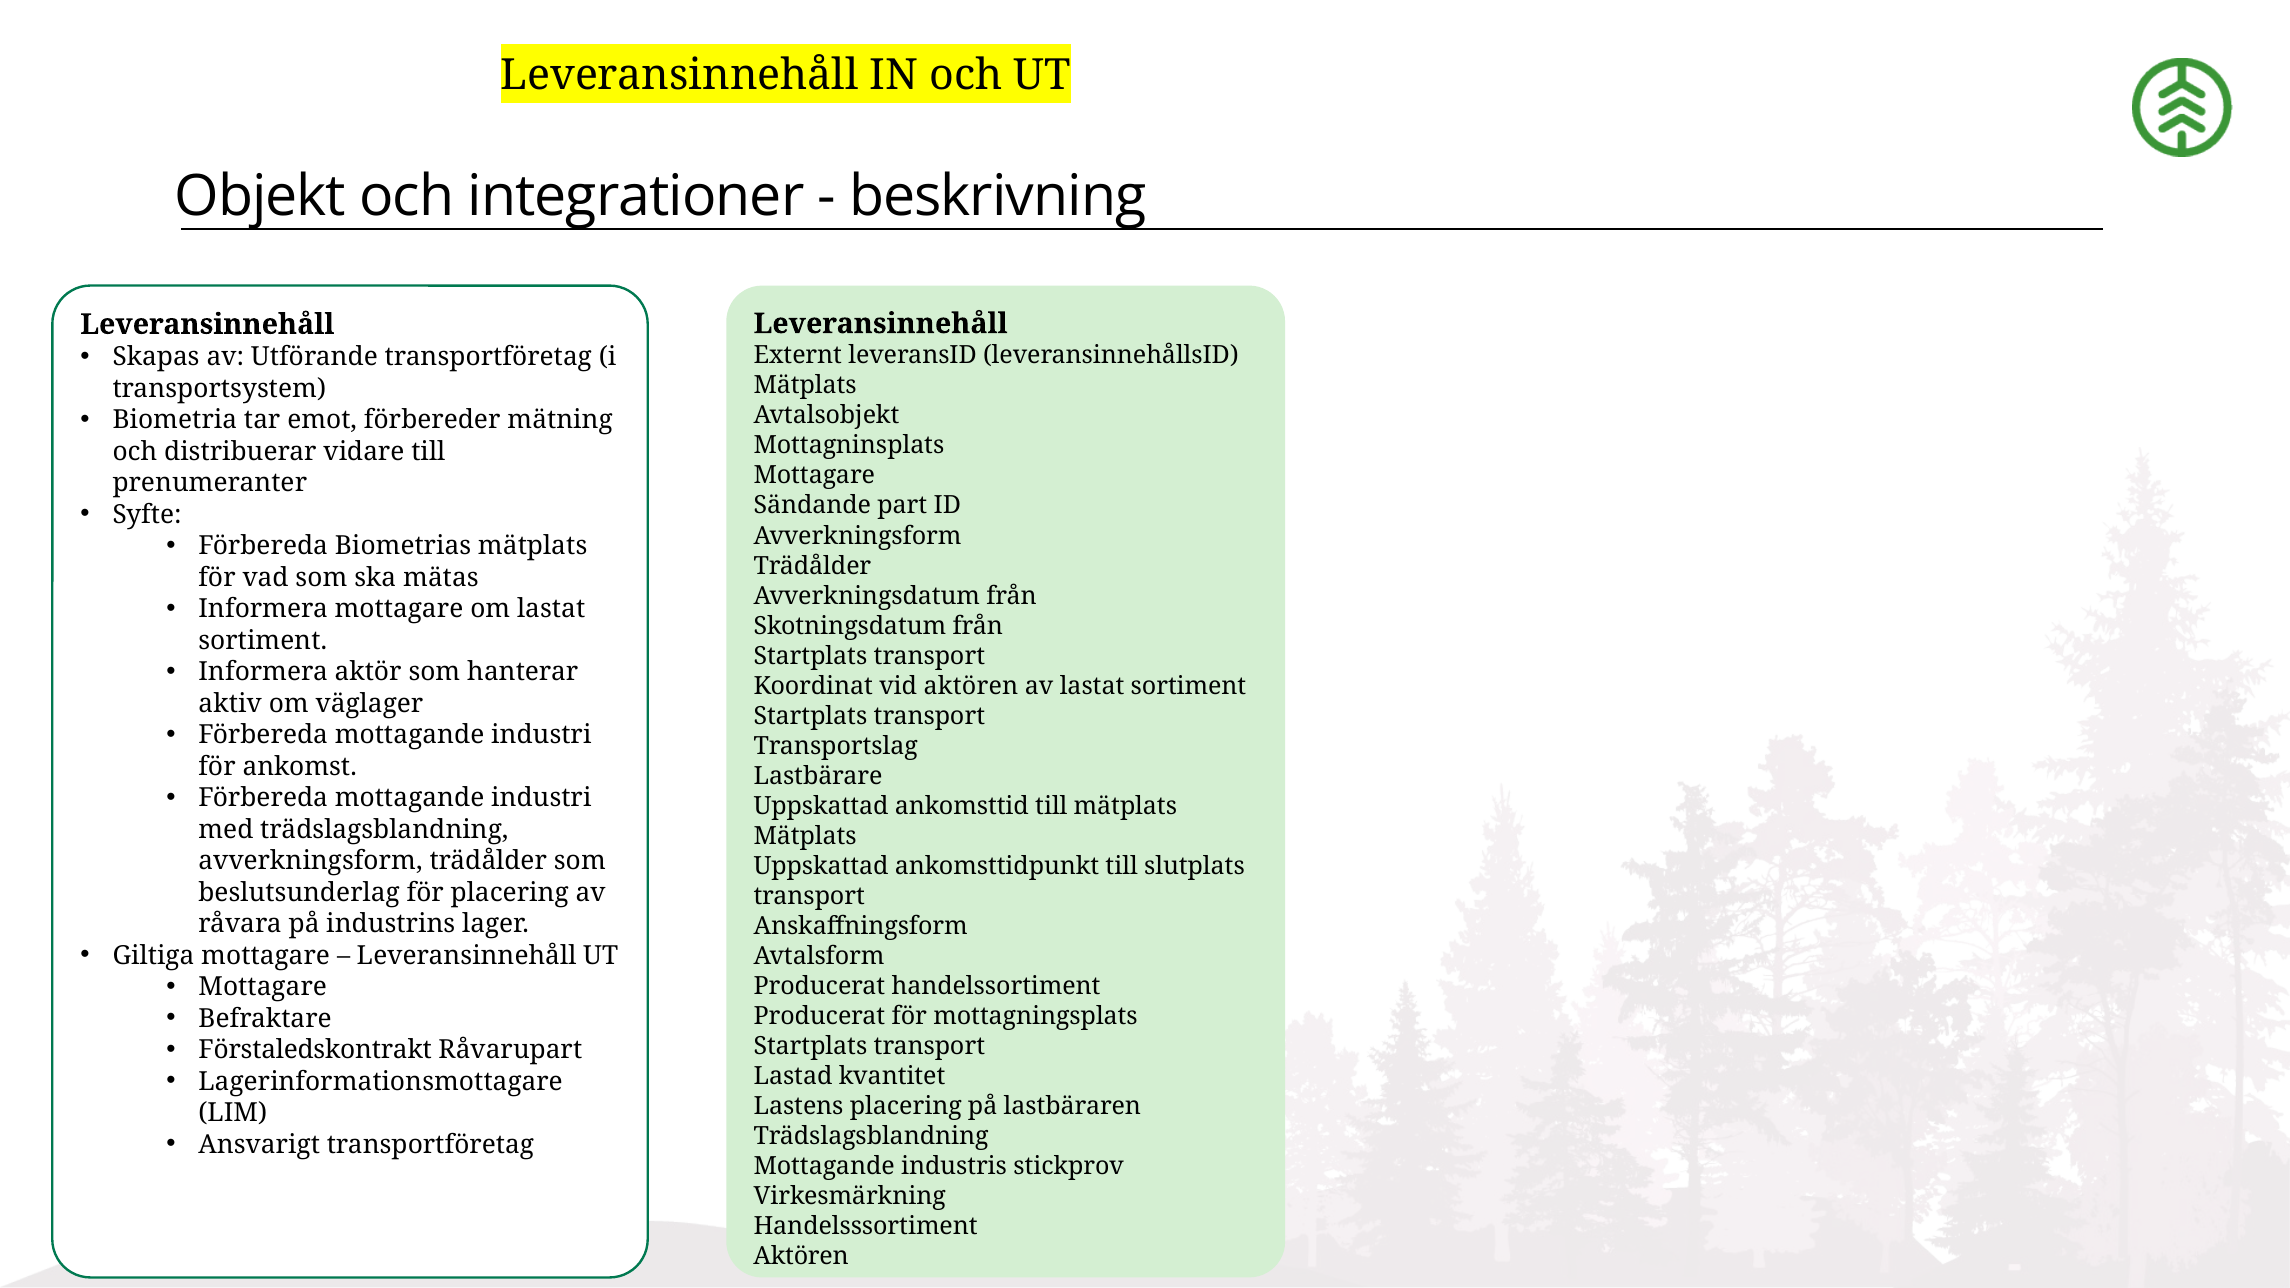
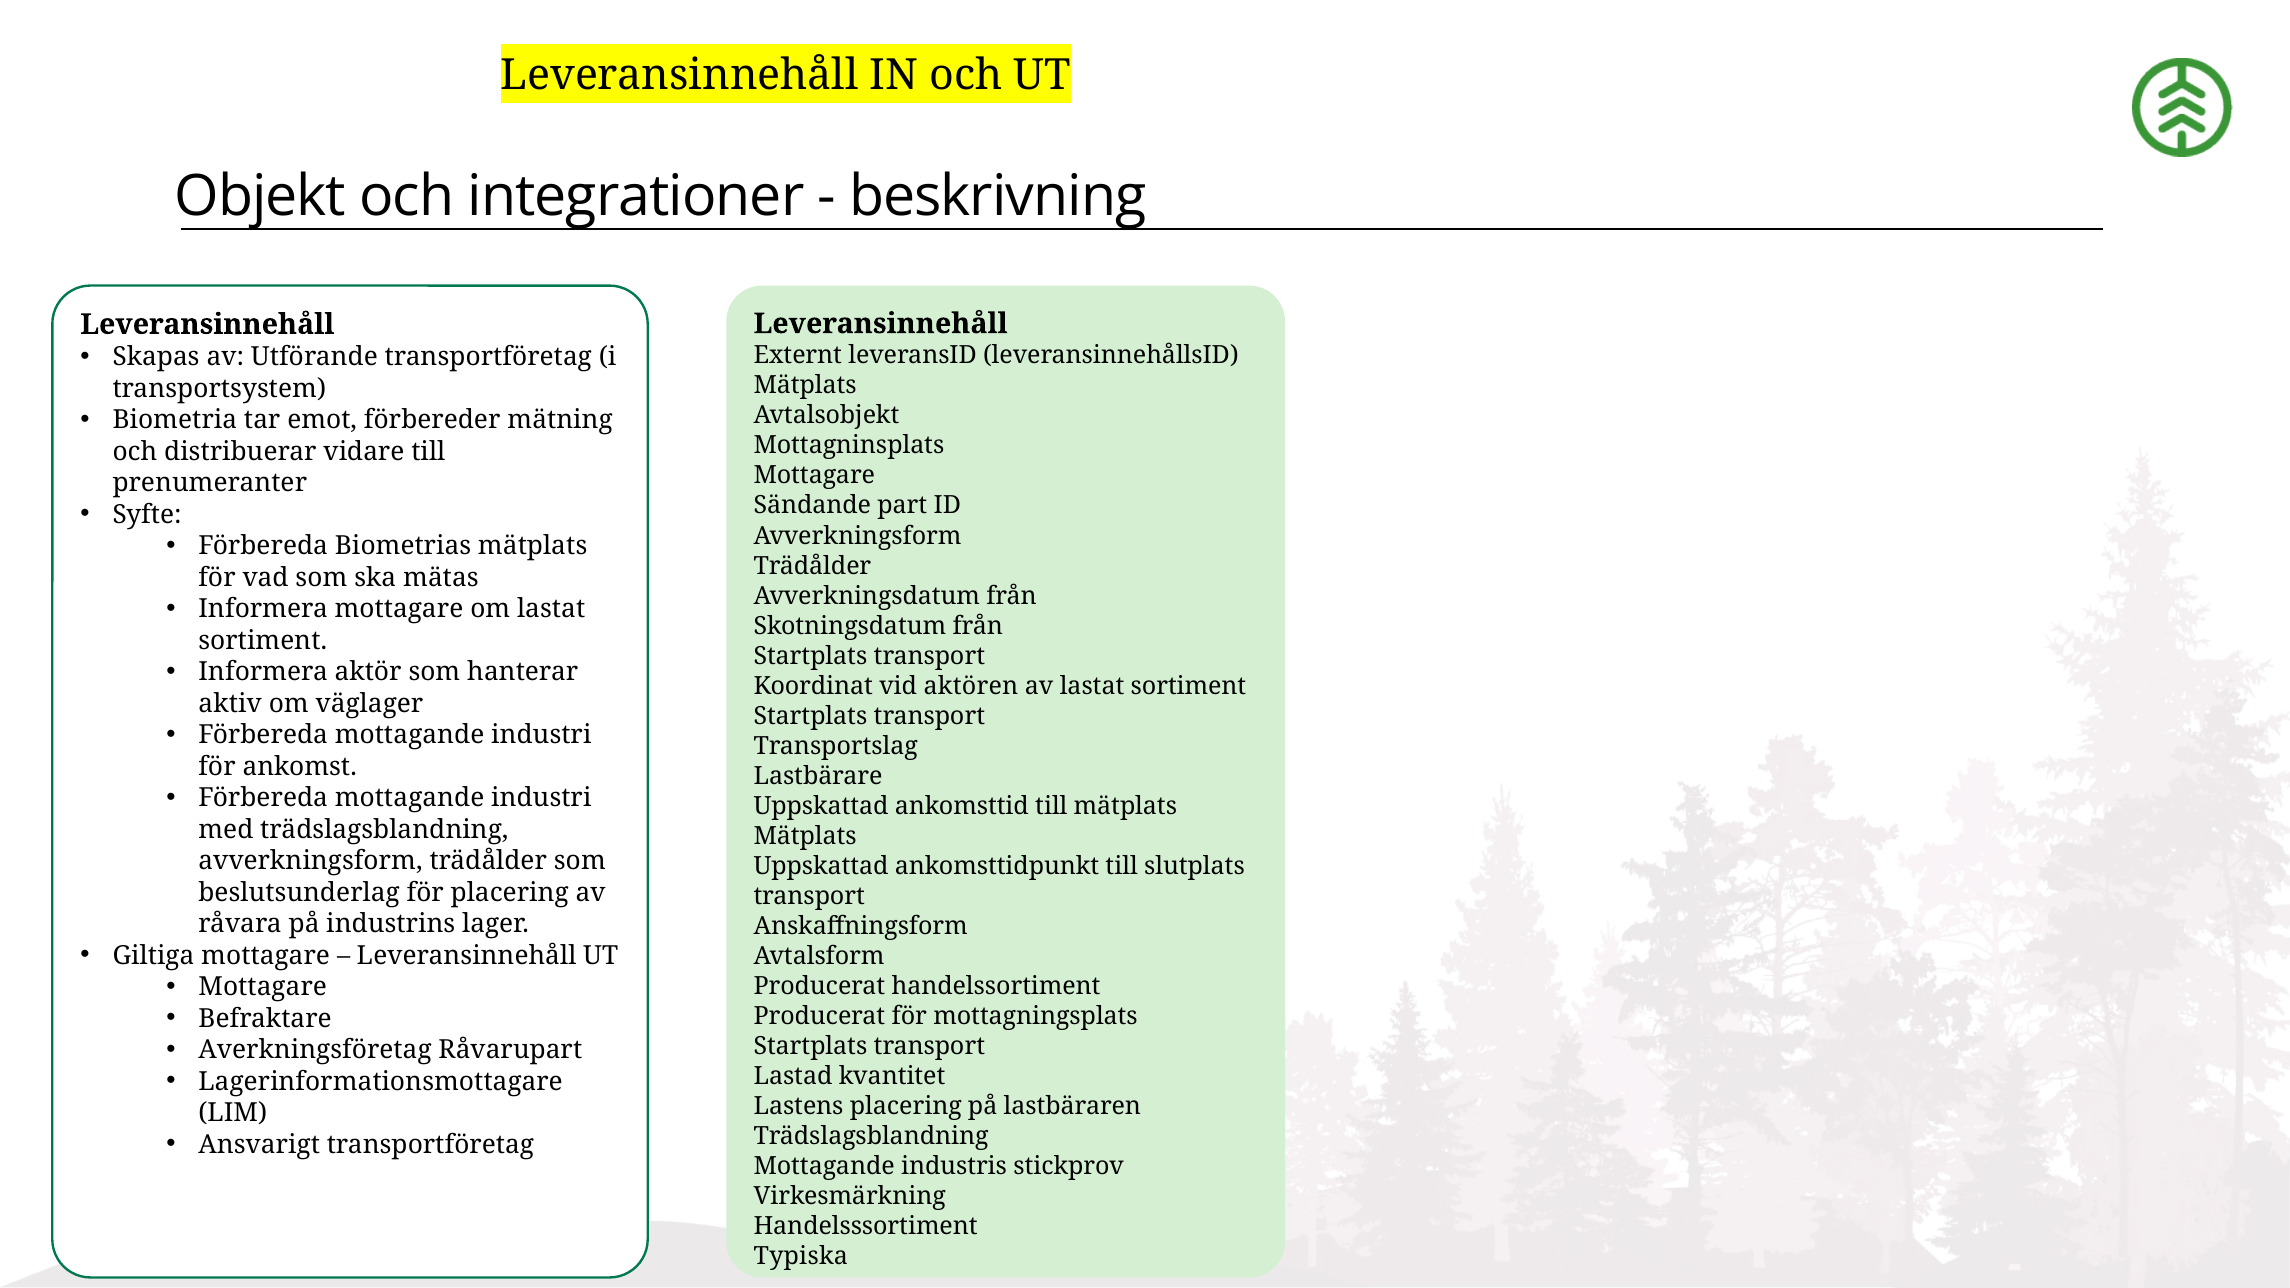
Förstaledskontrakt: Förstaledskontrakt -> Averkningsföretag
Aktören at (801, 1256): Aktören -> Typiska
